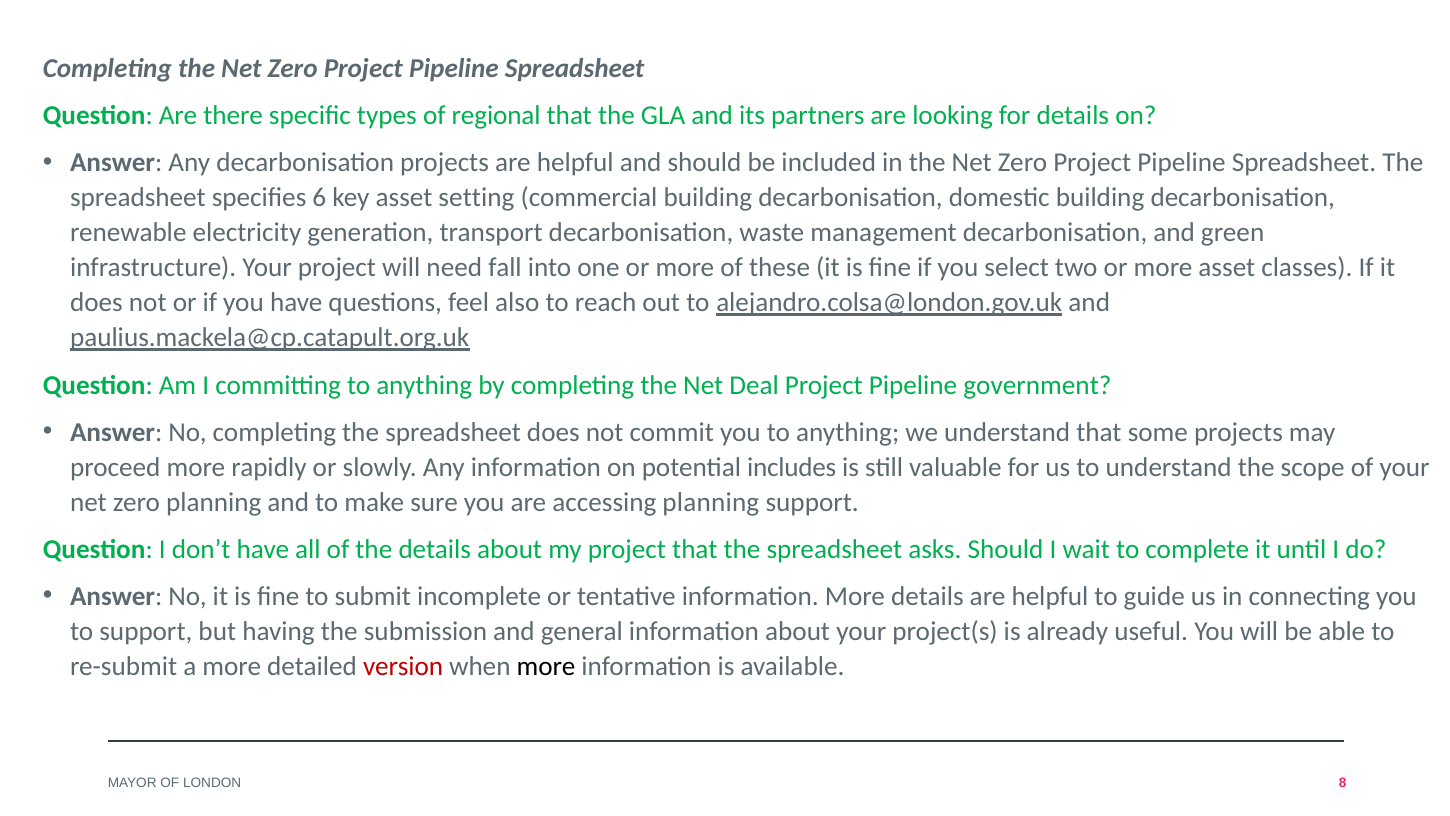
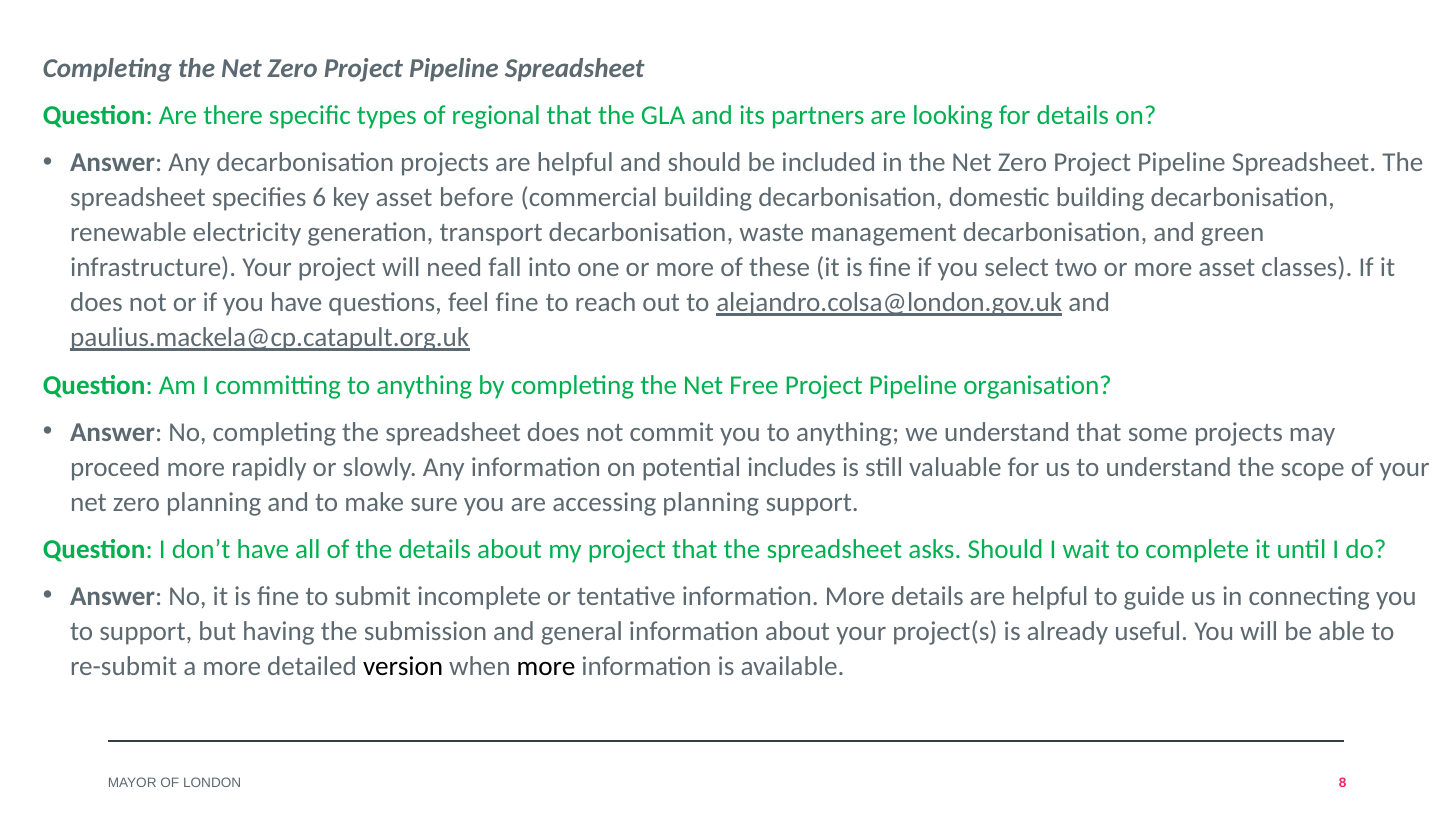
setting: setting -> before
feel also: also -> fine
Deal: Deal -> Free
government: government -> organisation
version colour: red -> black
